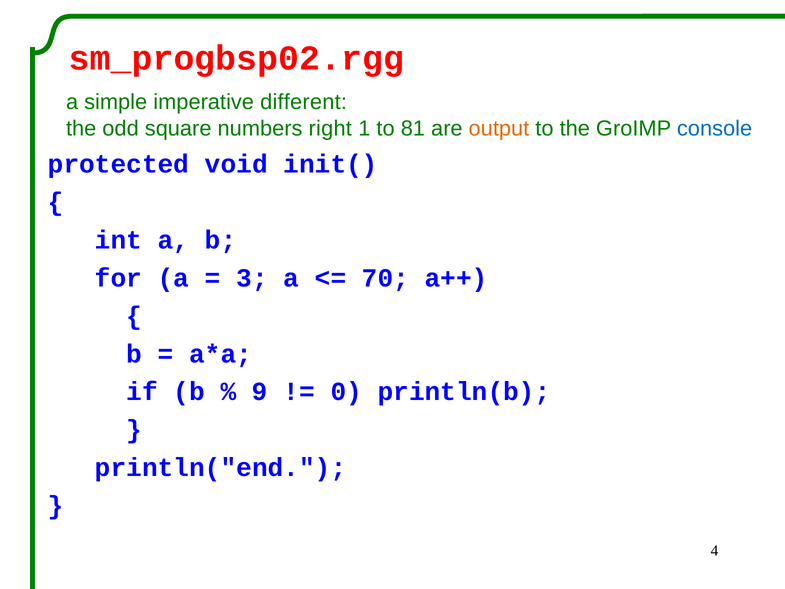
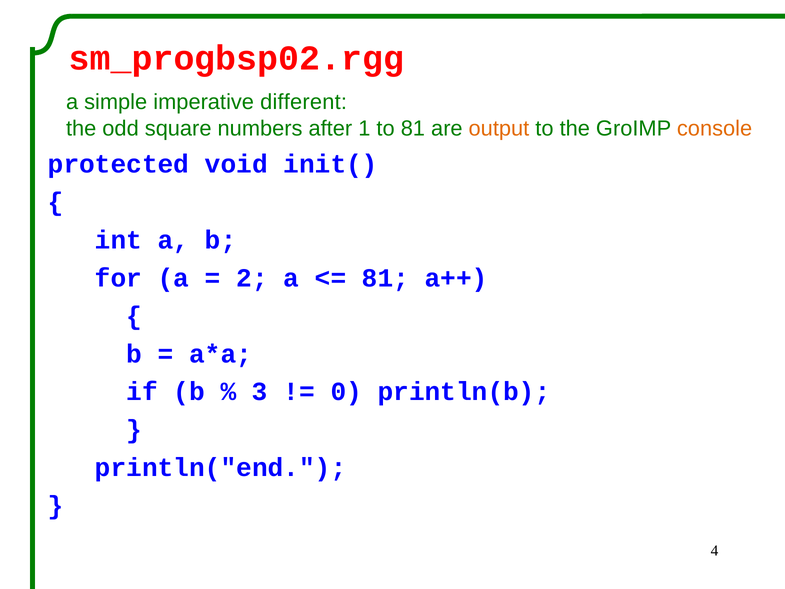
right: right -> after
console colour: blue -> orange
3: 3 -> 2
70 at (386, 278): 70 -> 81
9: 9 -> 3
